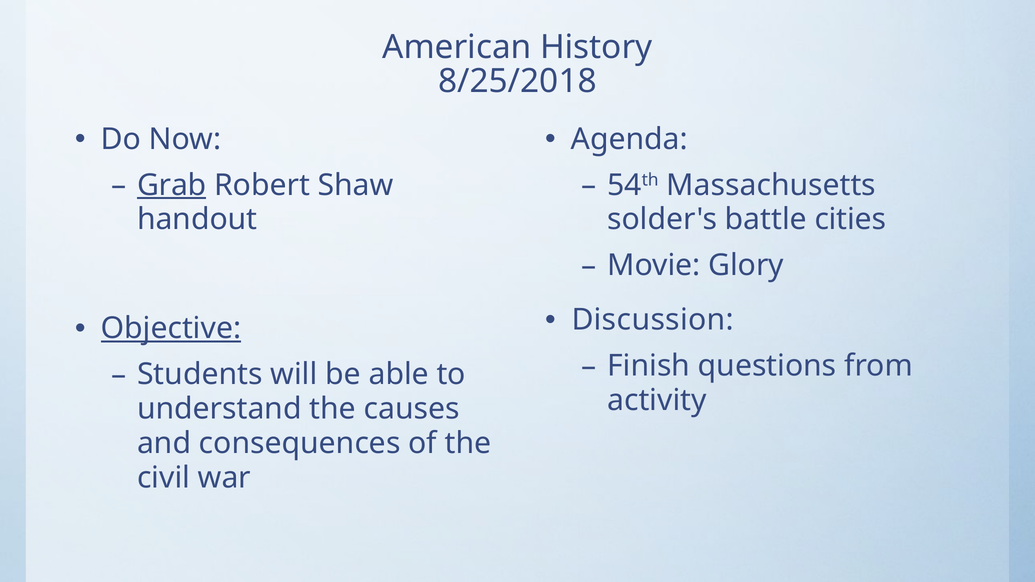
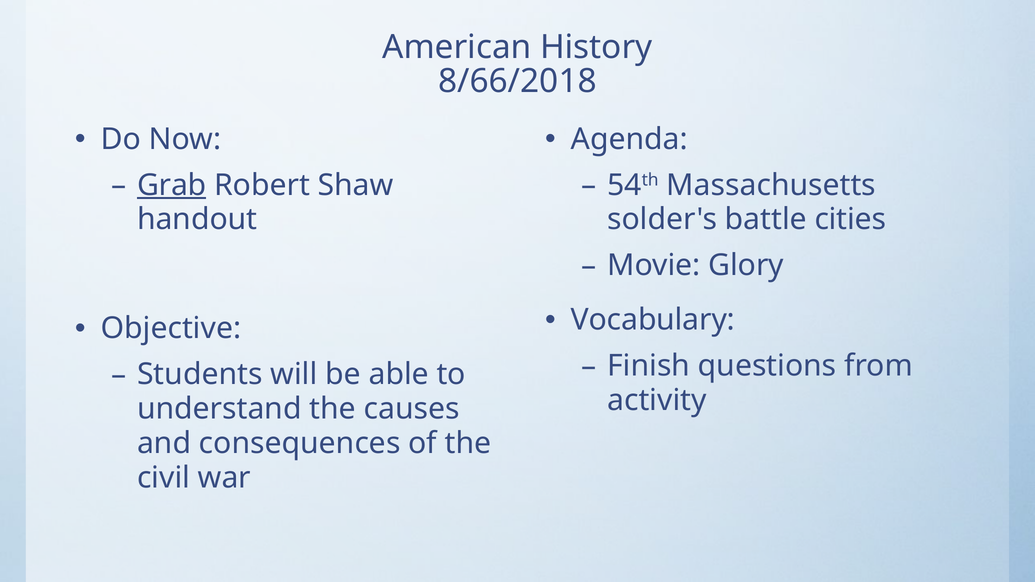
8/25/2018: 8/25/2018 -> 8/66/2018
Discussion: Discussion -> Vocabulary
Objective underline: present -> none
